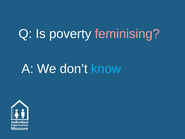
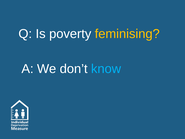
feminising colour: pink -> yellow
